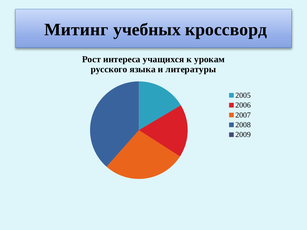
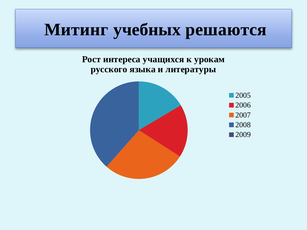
кроссворд: кроссворд -> решаются
